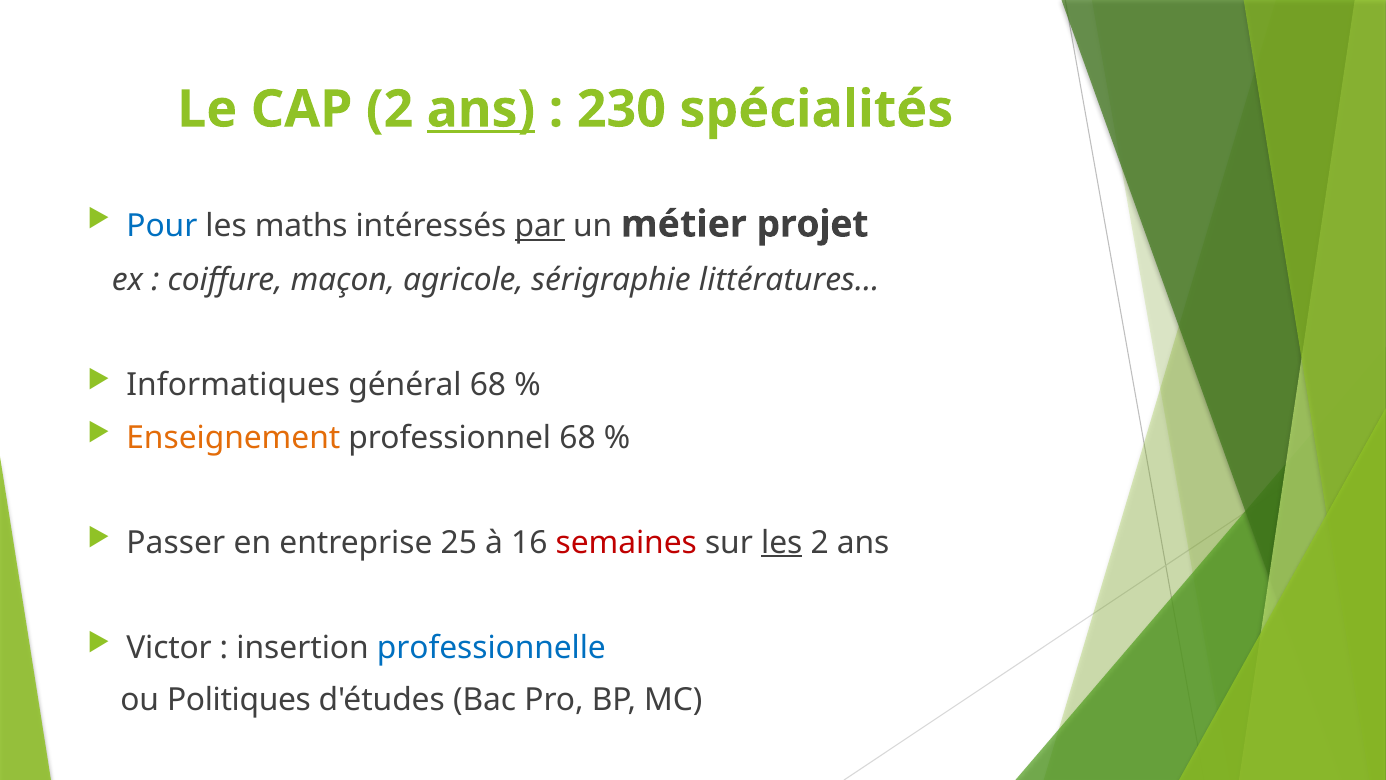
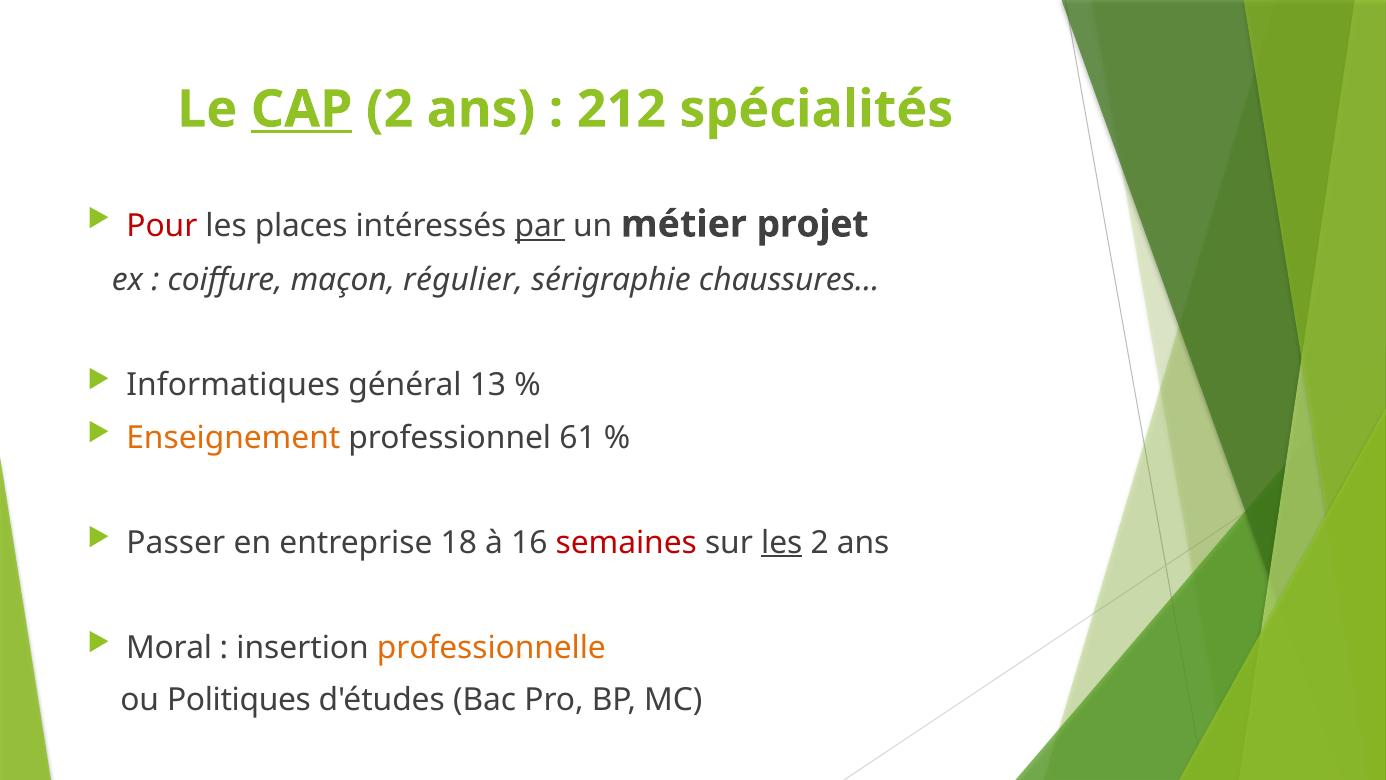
CAP underline: none -> present
ans at (481, 109) underline: present -> none
230: 230 -> 212
Pour colour: blue -> red
maths: maths -> places
agricole: agricole -> régulier
littératures…: littératures… -> chaussures…
général 68: 68 -> 13
professionnel 68: 68 -> 61
25: 25 -> 18
Victor: Victor -> Moral
professionnelle colour: blue -> orange
